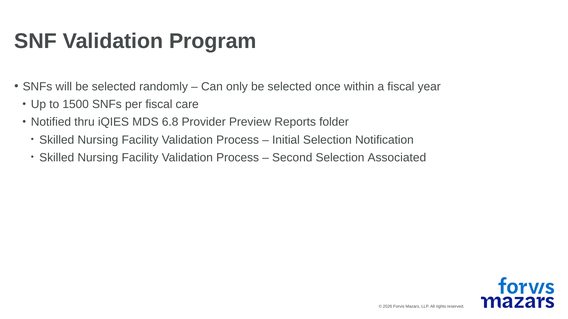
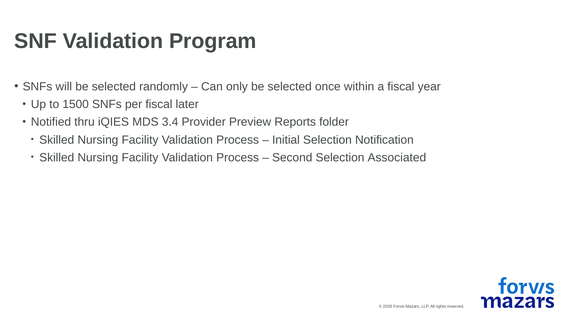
care: care -> later
6.8: 6.8 -> 3.4
